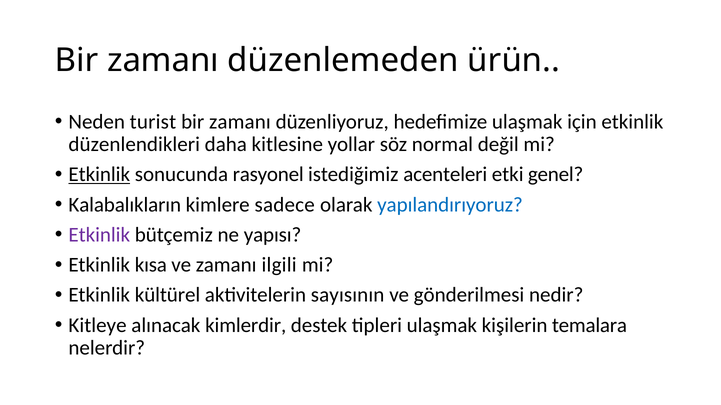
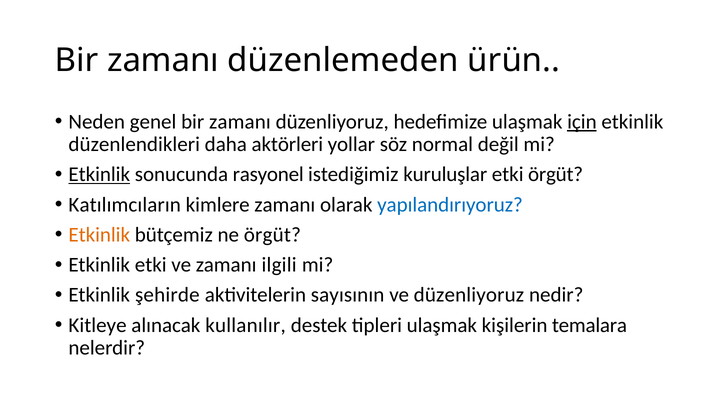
turist: turist -> genel
için underline: none -> present
kitlesine: kitlesine -> aktörleri
acenteleri: acenteleri -> kuruluşlar
etki genel: genel -> örgüt
Kalabalıkların: Kalabalıkların -> Katılımcıların
kimlere sadece: sadece -> zamanı
Etkinlik at (99, 235) colour: purple -> orange
ne yapısı: yapısı -> örgüt
Etkinlik kısa: kısa -> etki
kültürel: kültürel -> şehirde
ve gönderilmesi: gönderilmesi -> düzenliyoruz
kimlerdir: kimlerdir -> kullanılır
